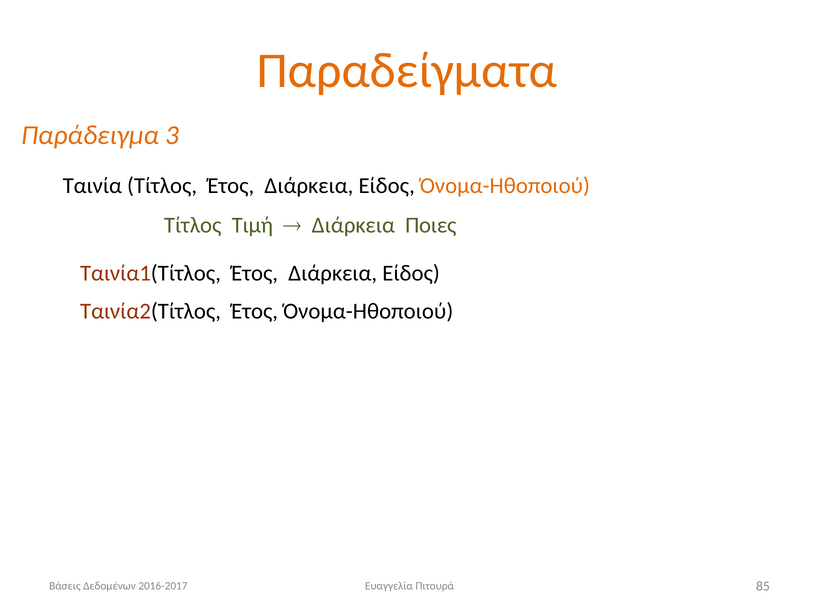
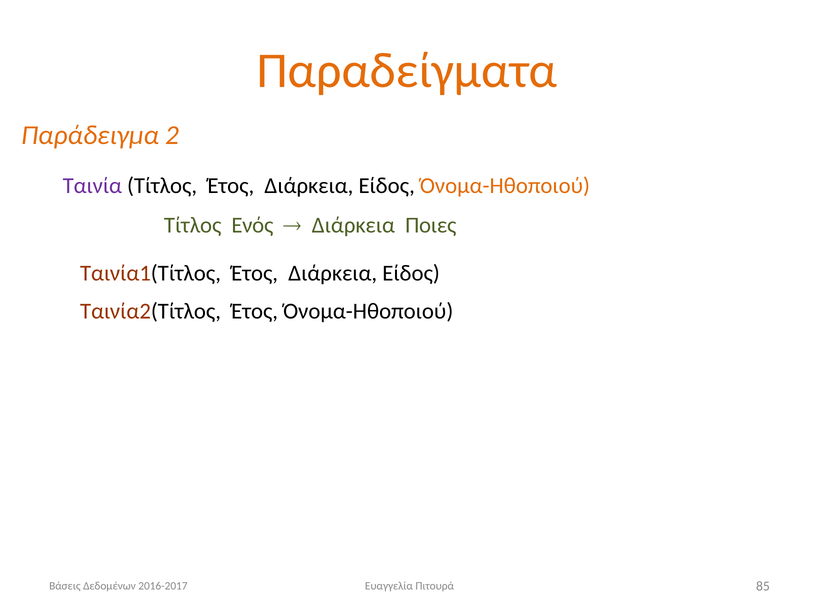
3: 3 -> 2
Ταινία colour: black -> purple
Τιμή: Τιμή -> Ενός
